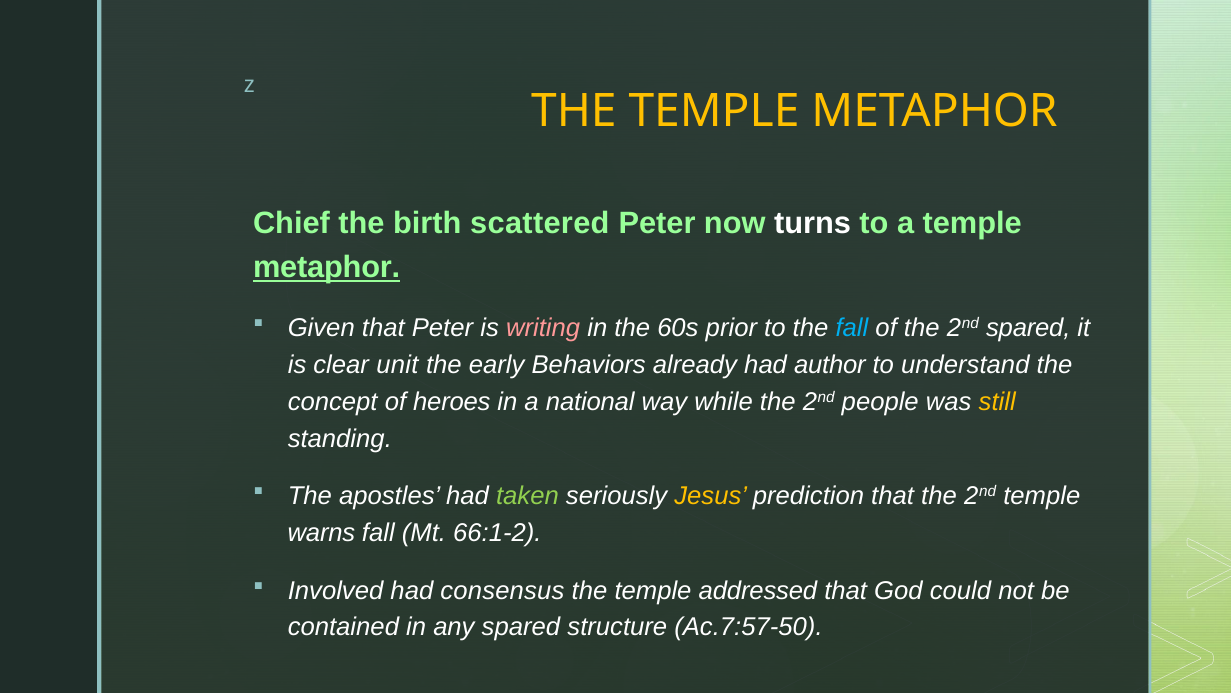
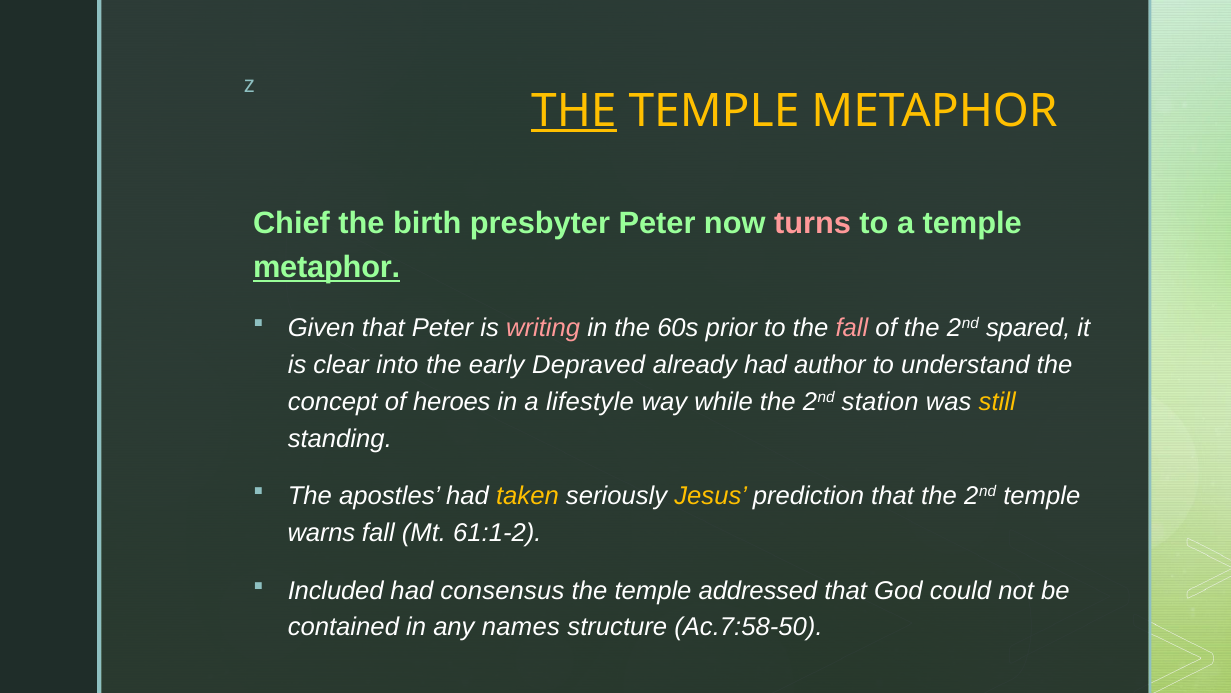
THE at (574, 111) underline: none -> present
scattered: scattered -> presbyter
turns colour: white -> pink
fall at (852, 327) colour: light blue -> pink
unit: unit -> into
Behaviors: Behaviors -> Depraved
national: national -> lifestyle
people: people -> station
taken colour: light green -> yellow
66:1-2: 66:1-2 -> 61:1-2
Involved: Involved -> Included
any spared: spared -> names
Ac.7:57-50: Ac.7:57-50 -> Ac.7:58-50
